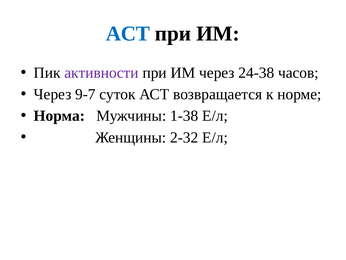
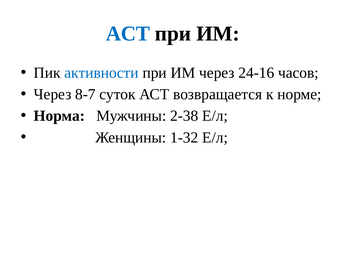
активности colour: purple -> blue
24-38: 24-38 -> 24-16
9-7: 9-7 -> 8-7
1-38: 1-38 -> 2-38
2-32: 2-32 -> 1-32
